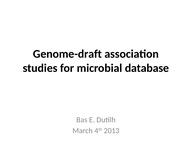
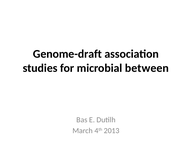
database: database -> between
